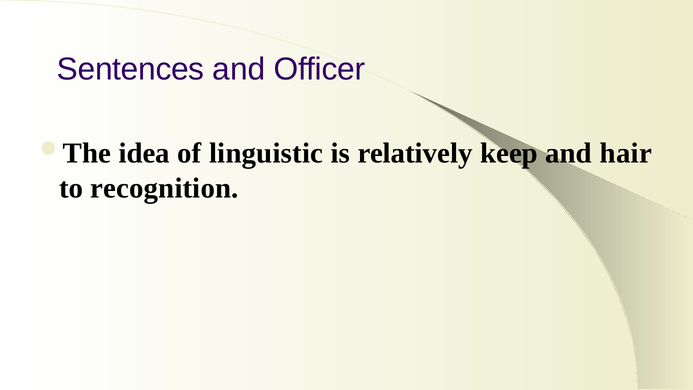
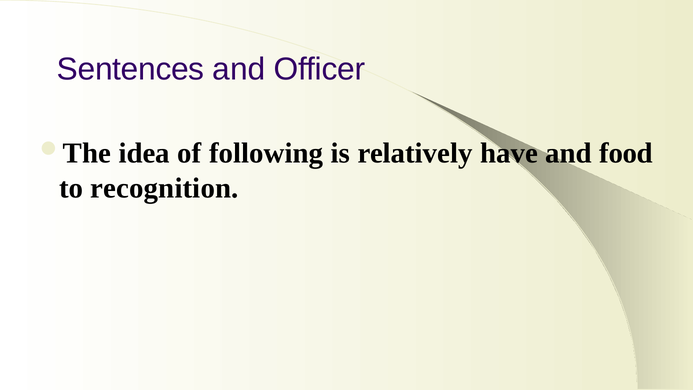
linguistic: linguistic -> following
keep: keep -> have
hair: hair -> food
